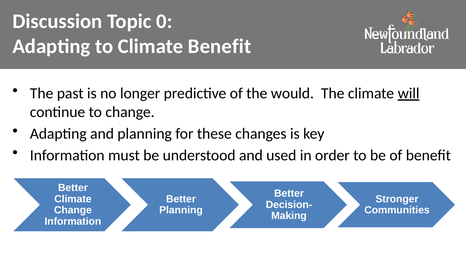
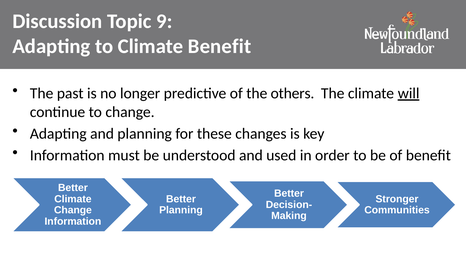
0: 0 -> 9
would: would -> others
